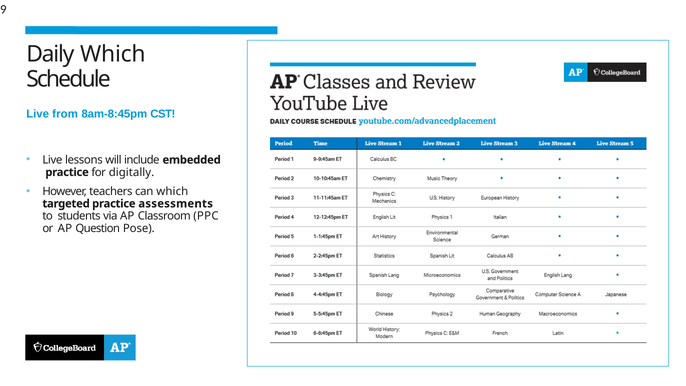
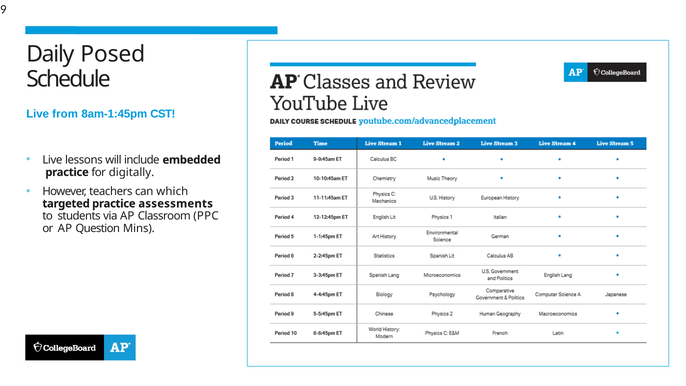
Daily Which: Which -> Posed
8am-8:45pm: 8am-8:45pm -> 8am-1:45pm
Pose: Pose -> Mins
